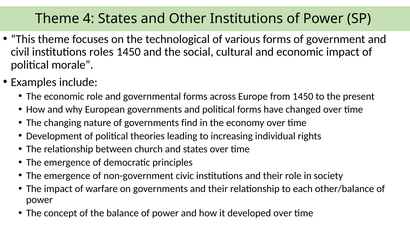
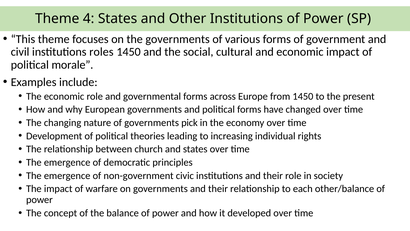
the technological: technological -> governments
find: find -> pick
